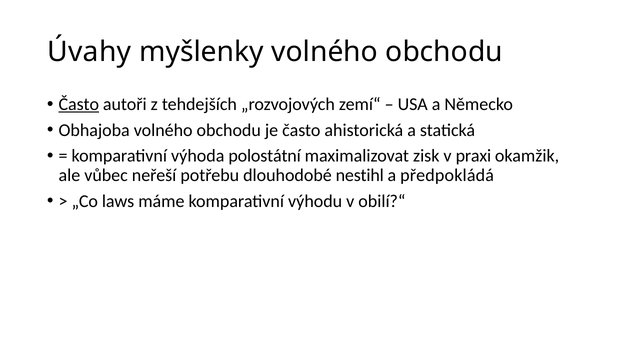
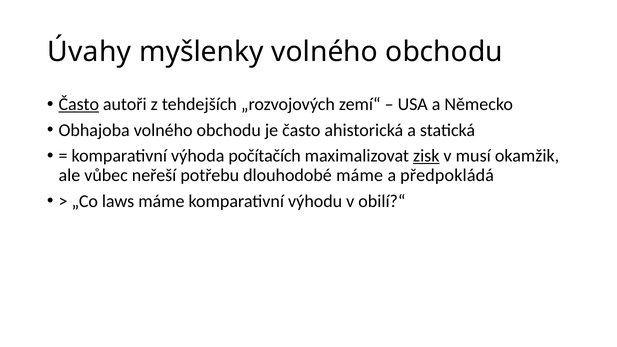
polostátní: polostátní -> počítačích
zisk underline: none -> present
praxi: praxi -> musí
dlouhodobé nestihl: nestihl -> máme
